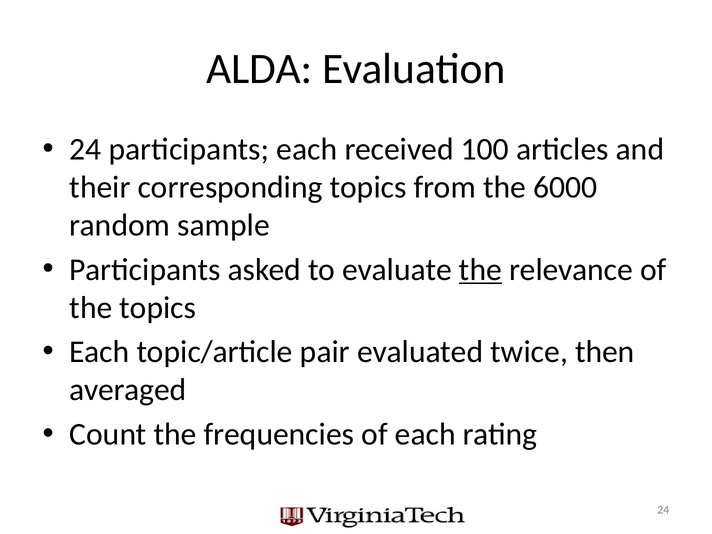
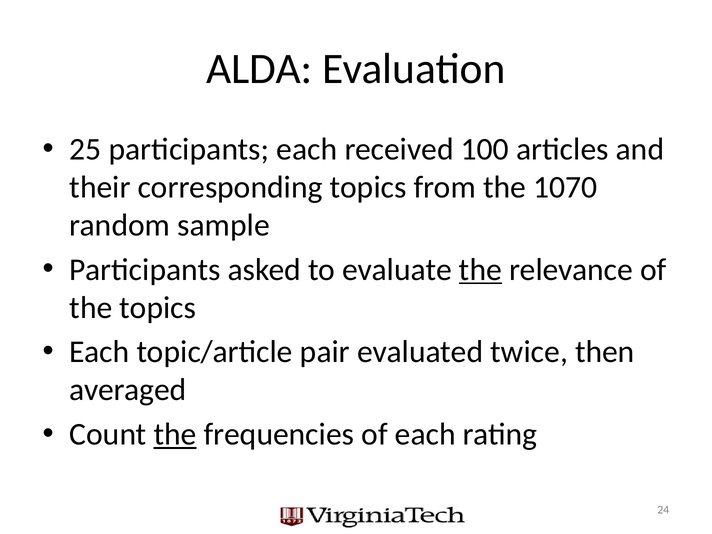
24 at (85, 149): 24 -> 25
6000: 6000 -> 1070
the at (175, 434) underline: none -> present
